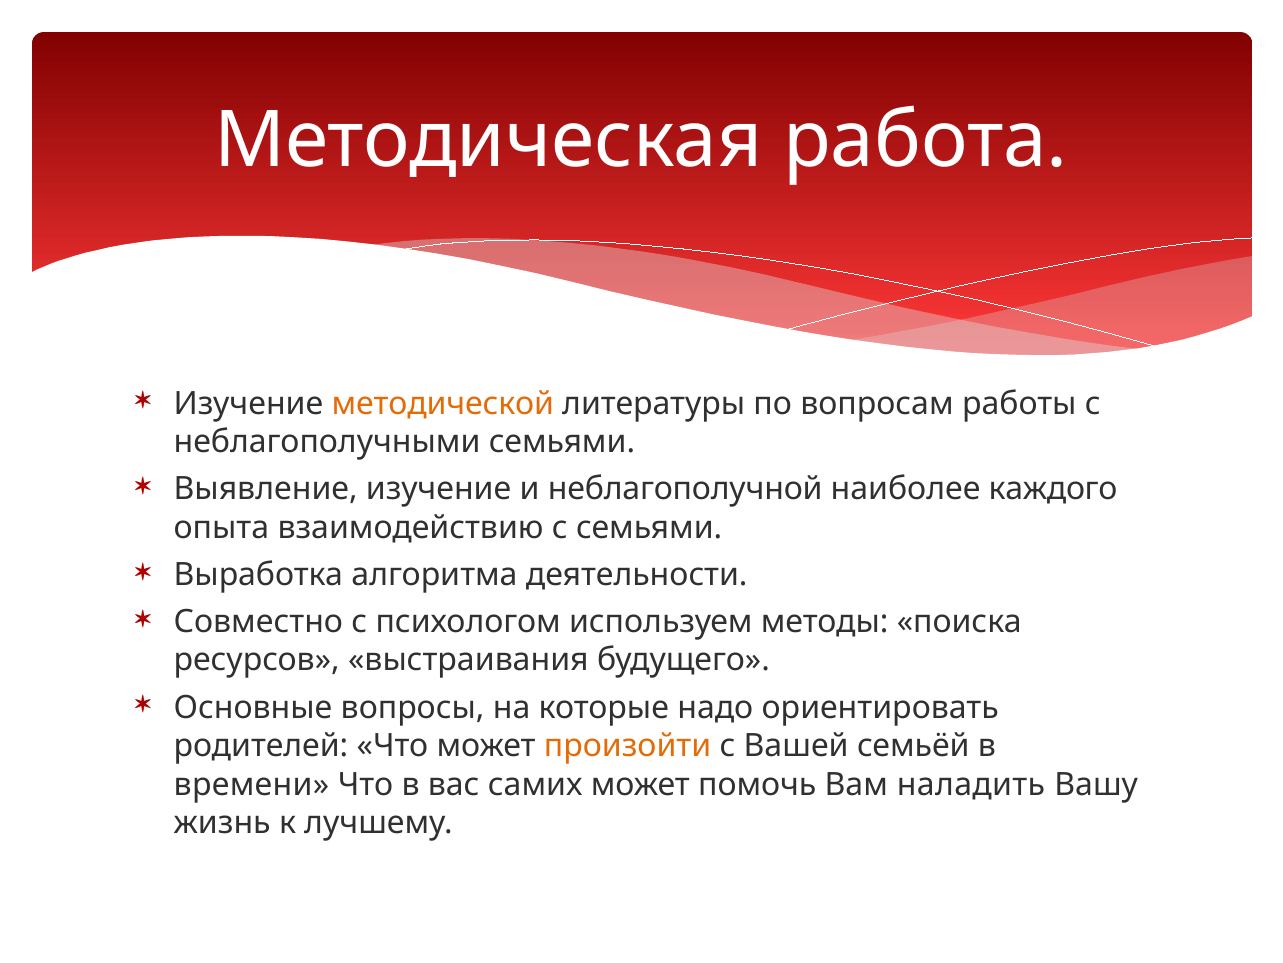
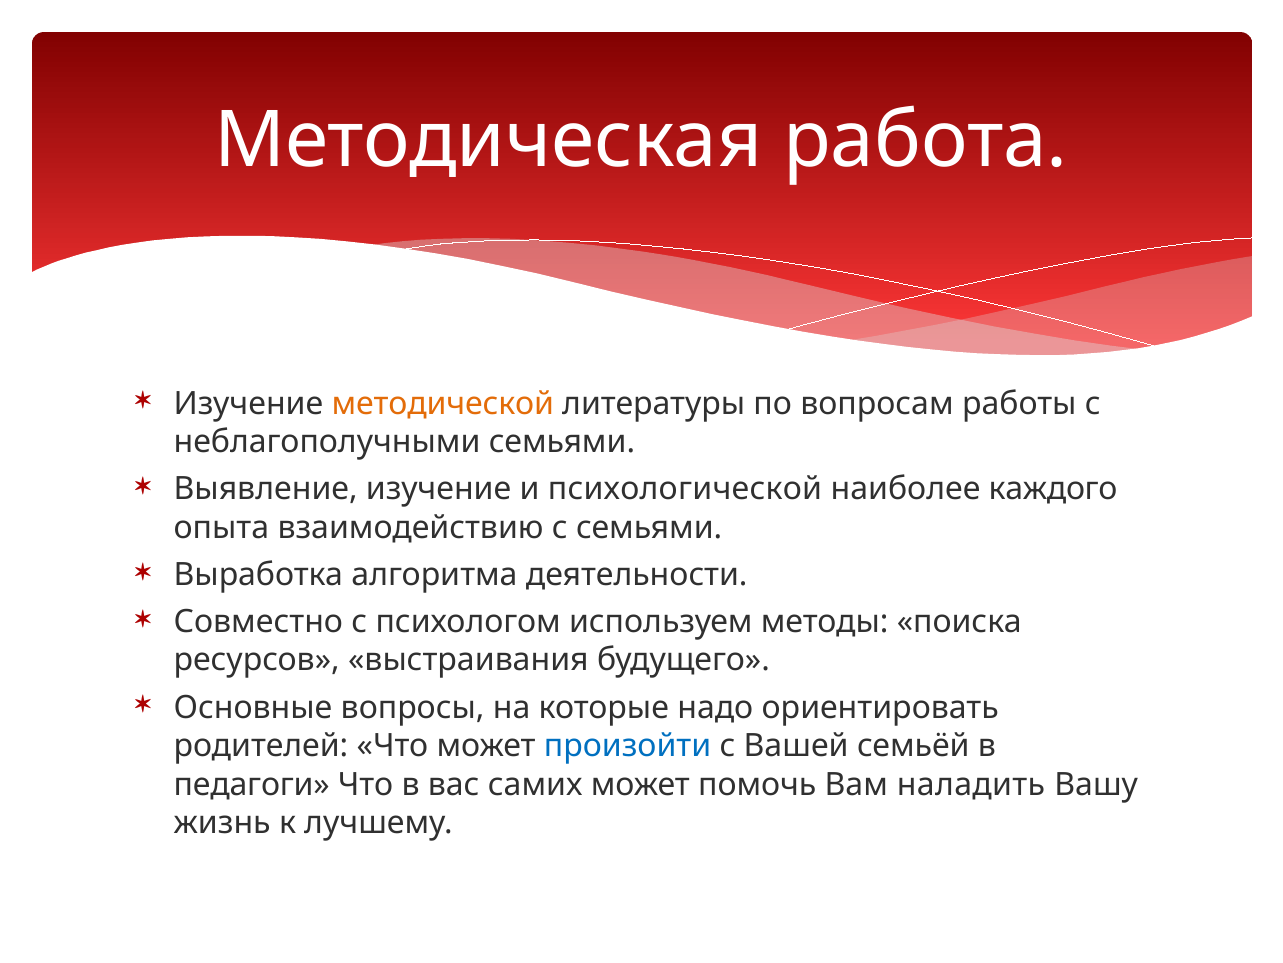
неблагополучной: неблагополучной -> психологической
произойти colour: orange -> blue
времени: времени -> педагоги
